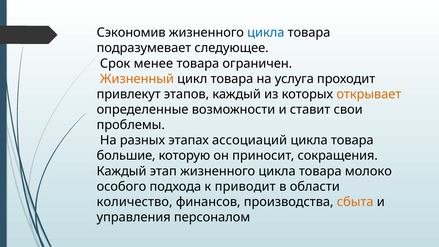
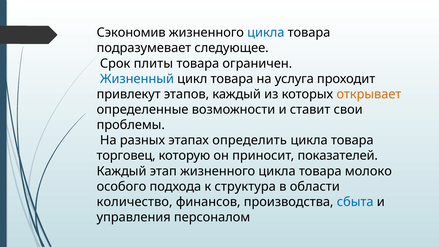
менее: менее -> плиты
Жизненный colour: orange -> blue
ассоциаций: ассоциаций -> определить
большие: большие -> торговец
сокращения: сокращения -> показателей
приводит: приводит -> структура
сбыта colour: orange -> blue
